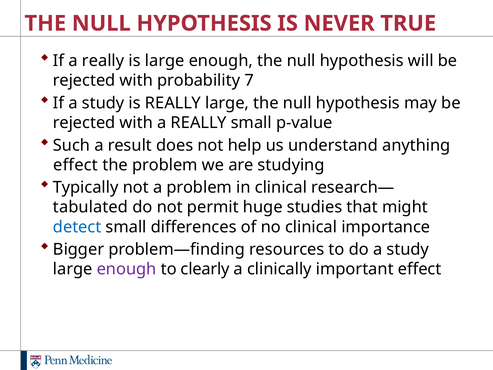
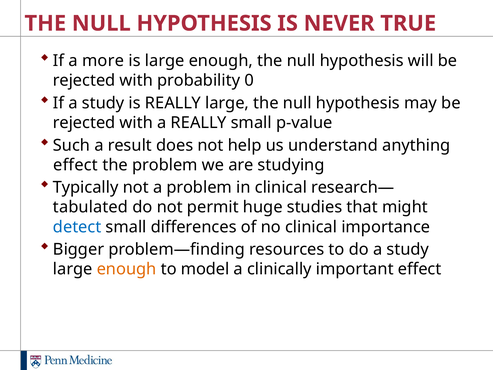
If a really: really -> more
7: 7 -> 0
enough at (127, 269) colour: purple -> orange
clearly: clearly -> model
